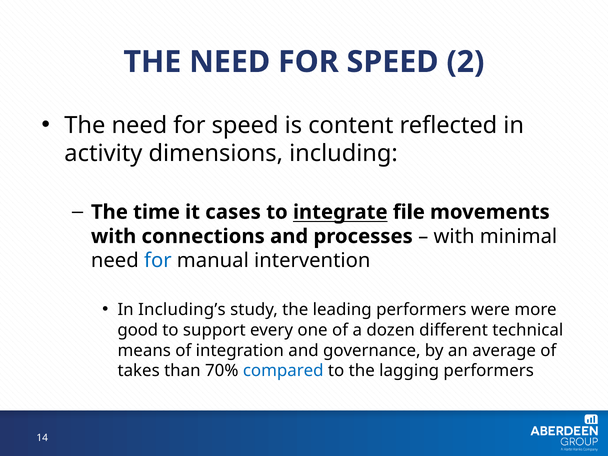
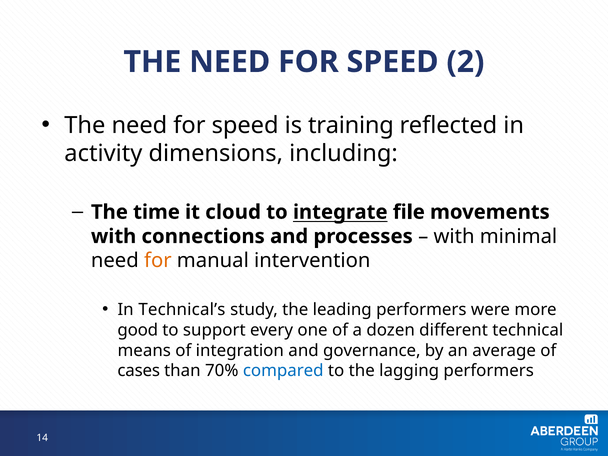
content: content -> training
cases: cases -> cloud
for at (158, 261) colour: blue -> orange
Including’s: Including’s -> Technical’s
takes: takes -> cases
